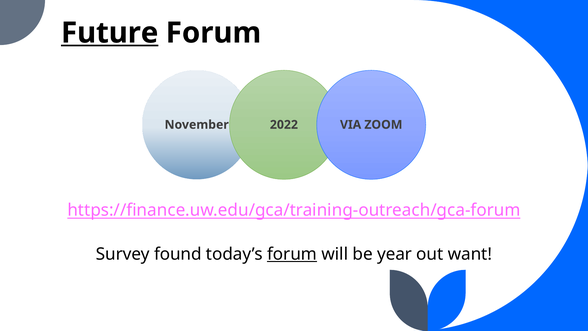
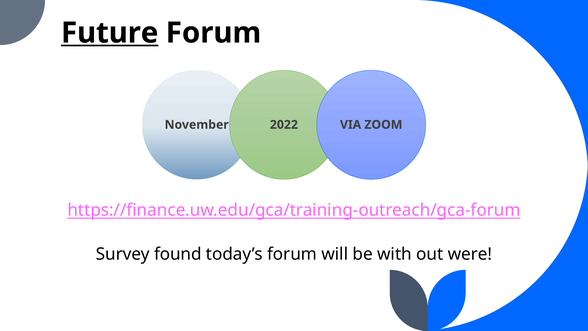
forum at (292, 254) underline: present -> none
year: year -> with
want: want -> were
